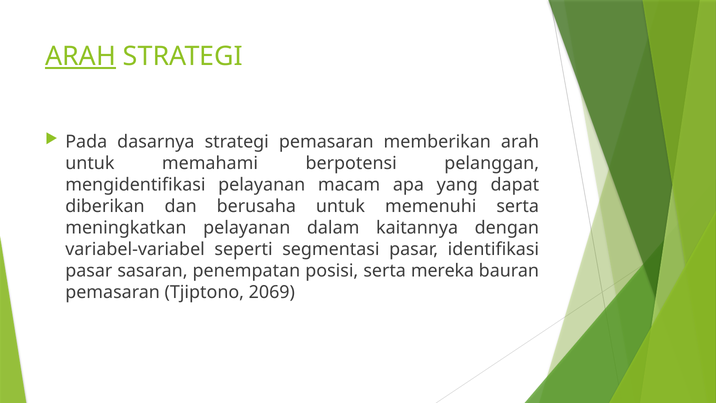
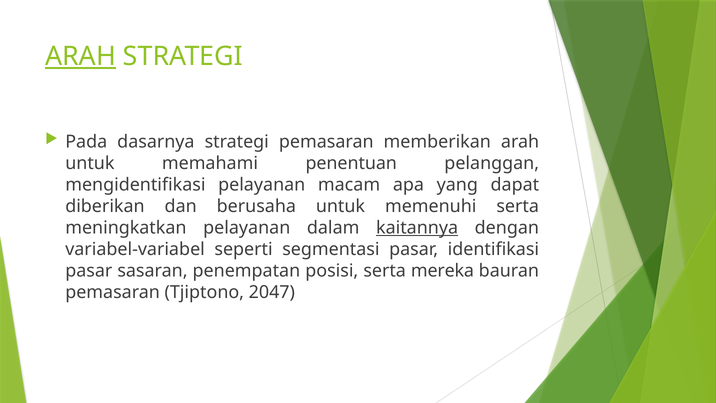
berpotensi: berpotensi -> penentuan
kaitannya underline: none -> present
2069: 2069 -> 2047
